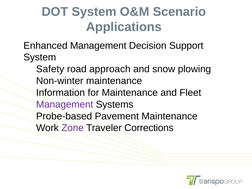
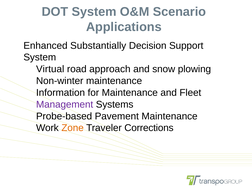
Enhanced Management: Management -> Substantially
Safety: Safety -> Virtual
Zone colour: purple -> orange
